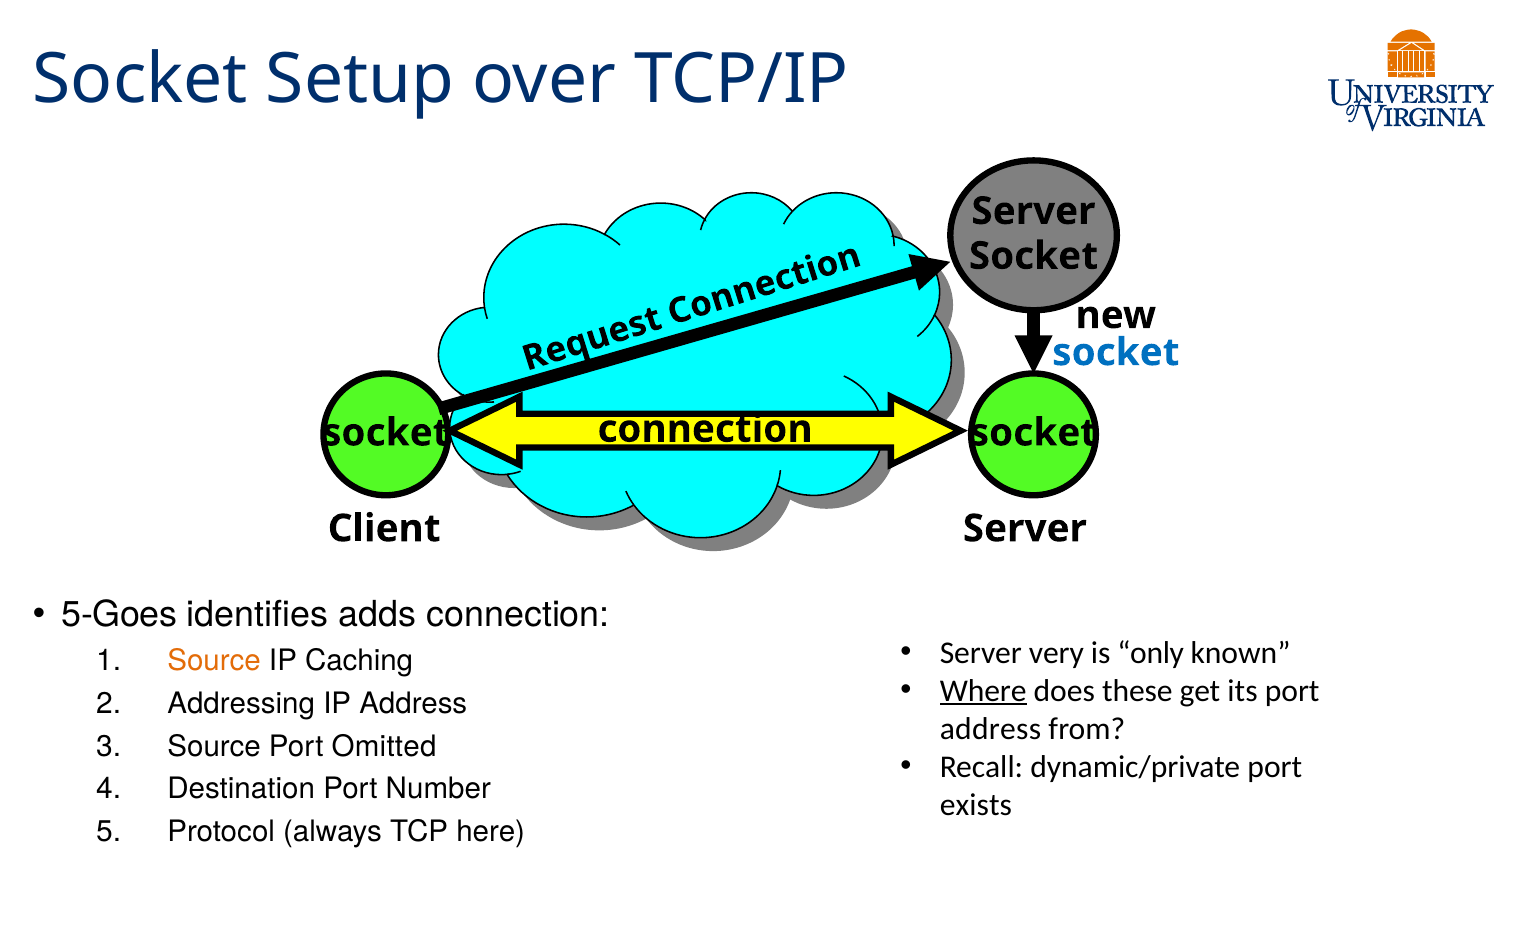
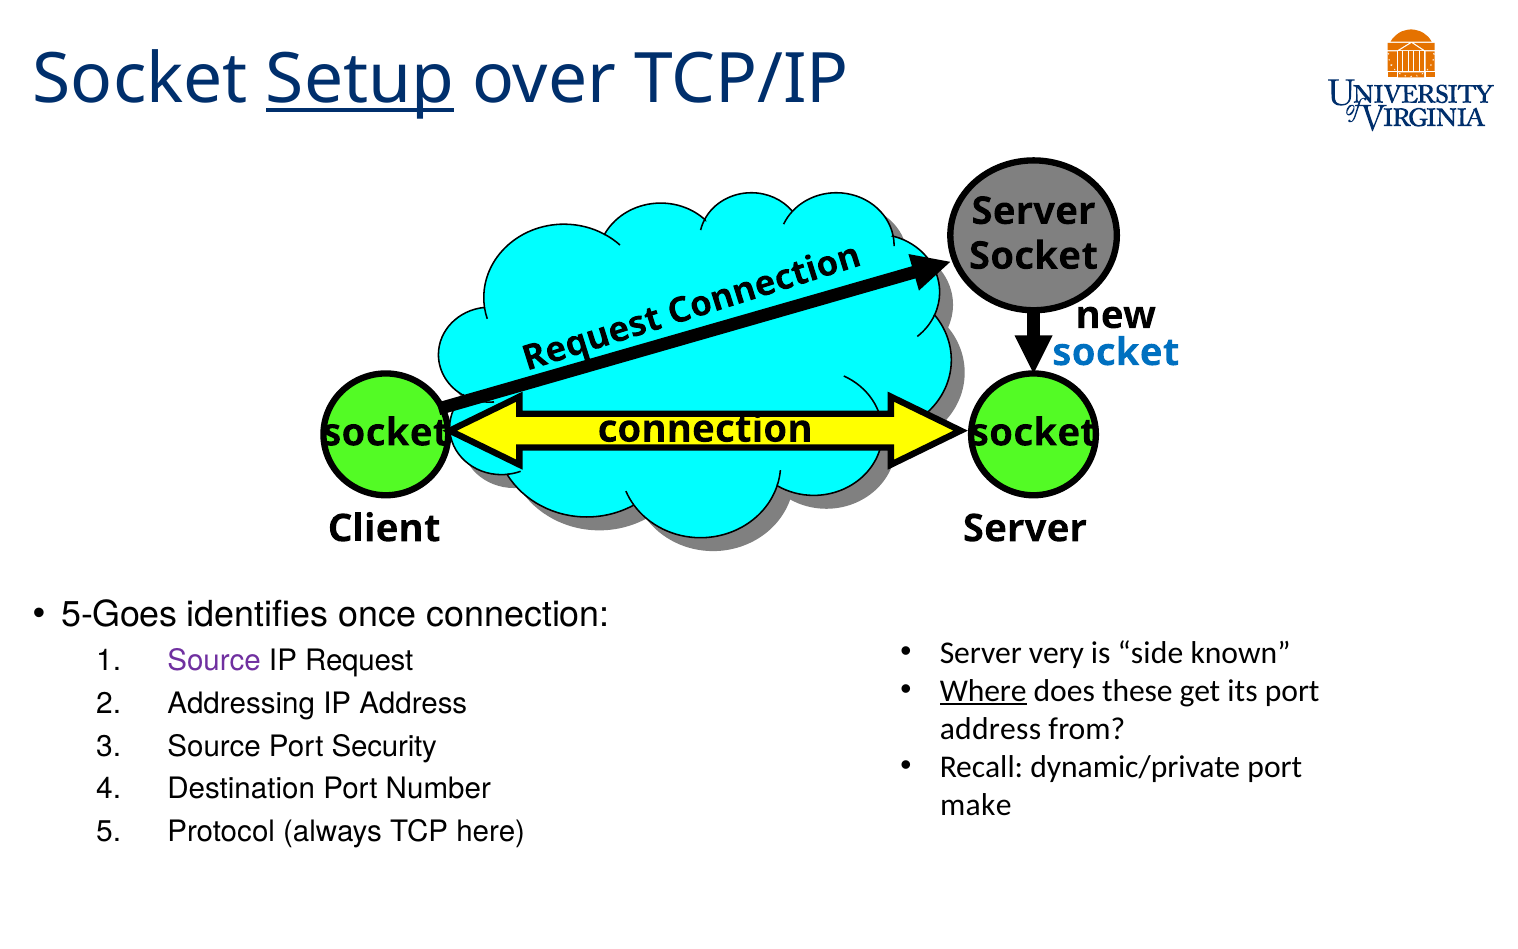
Setup underline: none -> present
adds: adds -> once
only: only -> side
Source at (214, 661) colour: orange -> purple
Caching: Caching -> Request
Omitted: Omitted -> Security
exists: exists -> make
